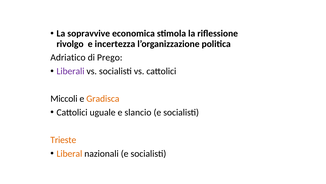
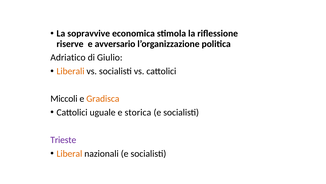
rivolgo: rivolgo -> riserve
incertezza: incertezza -> avversario
Prego: Prego -> Giulio
Liberali colour: purple -> orange
slancio: slancio -> storica
Trieste colour: orange -> purple
